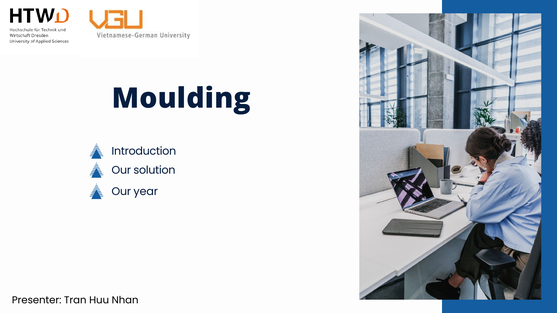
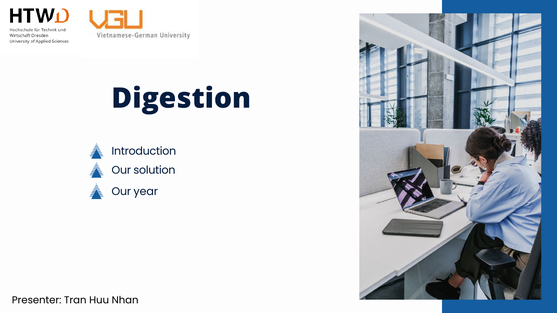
Moulding: Moulding -> Digestion
